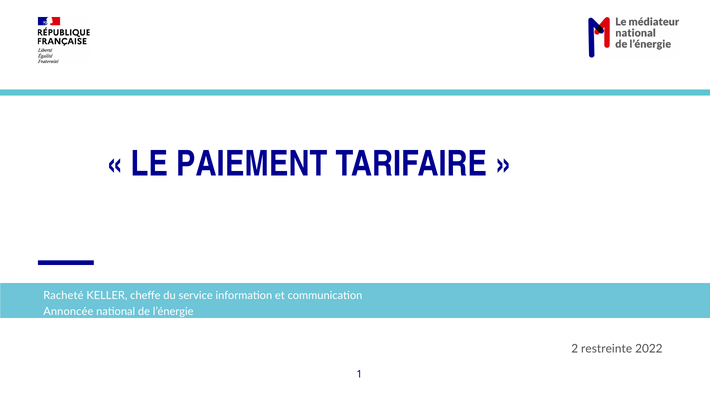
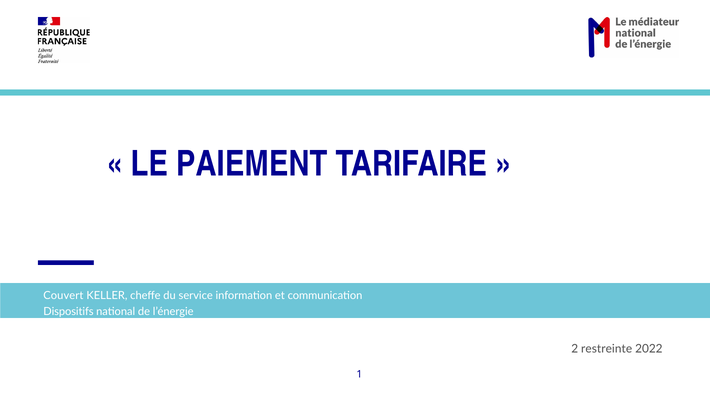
Racheté: Racheté -> Couvert
Annoncée: Annoncée -> Dispositifs
